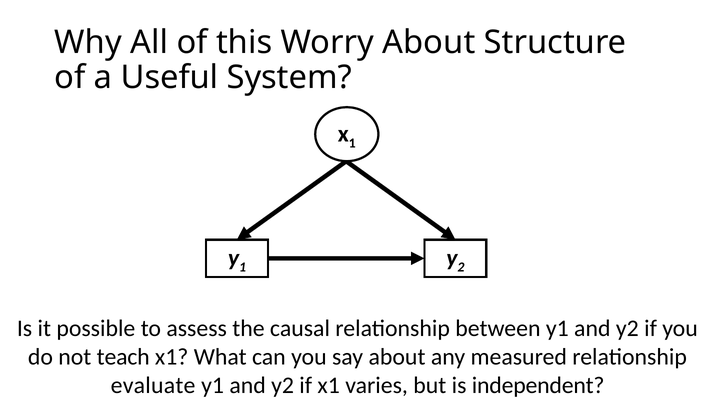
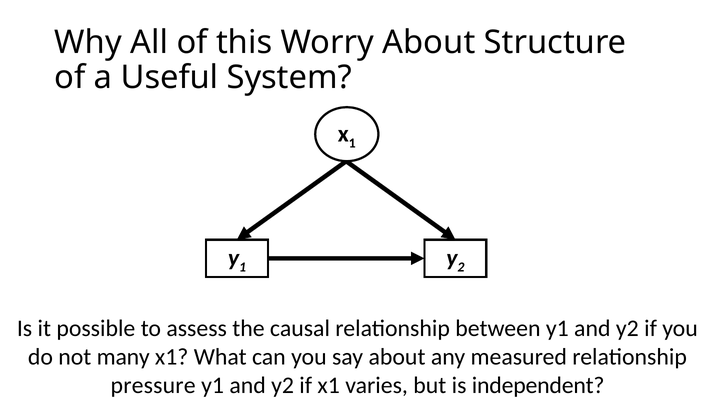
teach: teach -> many
evaluate: evaluate -> pressure
